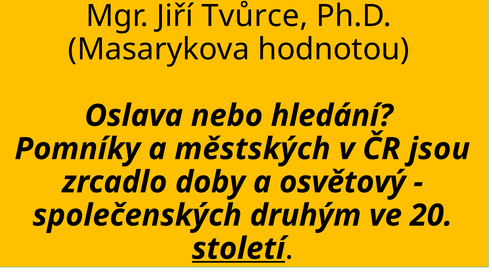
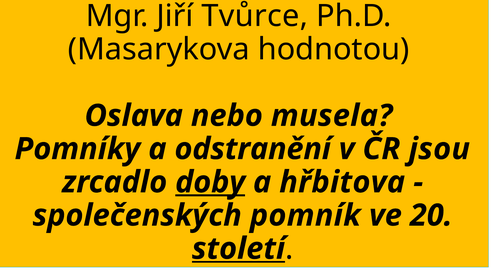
hledání: hledání -> musela
městských: městských -> odstranění
doby underline: none -> present
osvětový: osvětový -> hřbitova
druhým: druhým -> pomník
